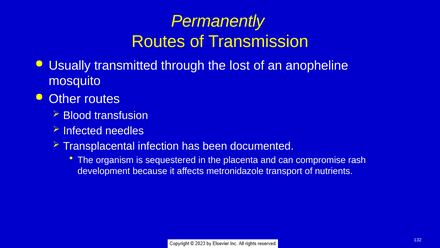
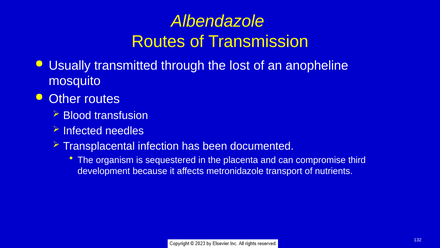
Permanently: Permanently -> Albendazole
rash: rash -> third
